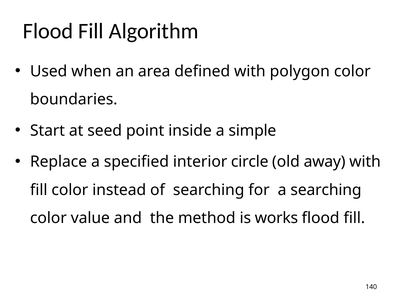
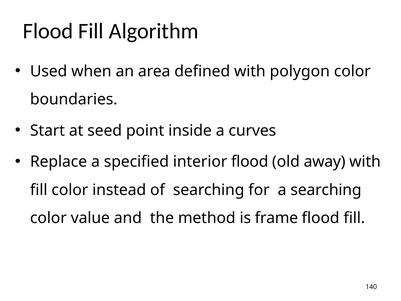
simple: simple -> curves
interior circle: circle -> flood
works: works -> frame
